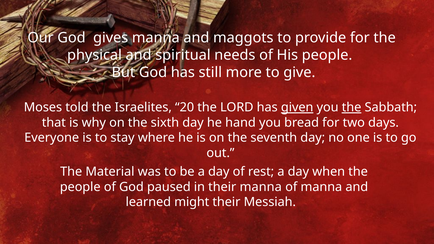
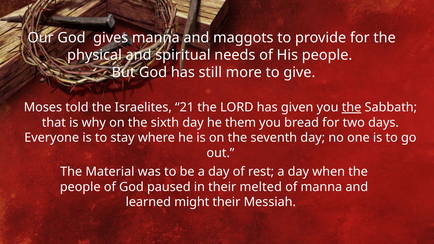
20: 20 -> 21
given underline: present -> none
hand: hand -> them
their manna: manna -> melted
